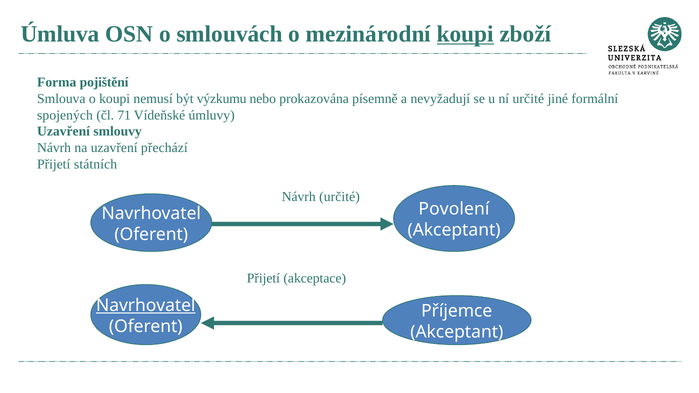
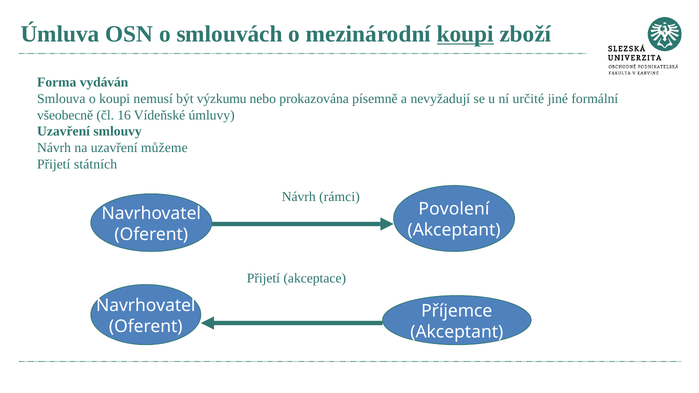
pojištění: pojištění -> vydáván
spojených: spojených -> všeobecně
71: 71 -> 16
přechází: přechází -> můžeme
Návrh určité: určité -> rámci
Navrhovatel at (146, 305) underline: present -> none
